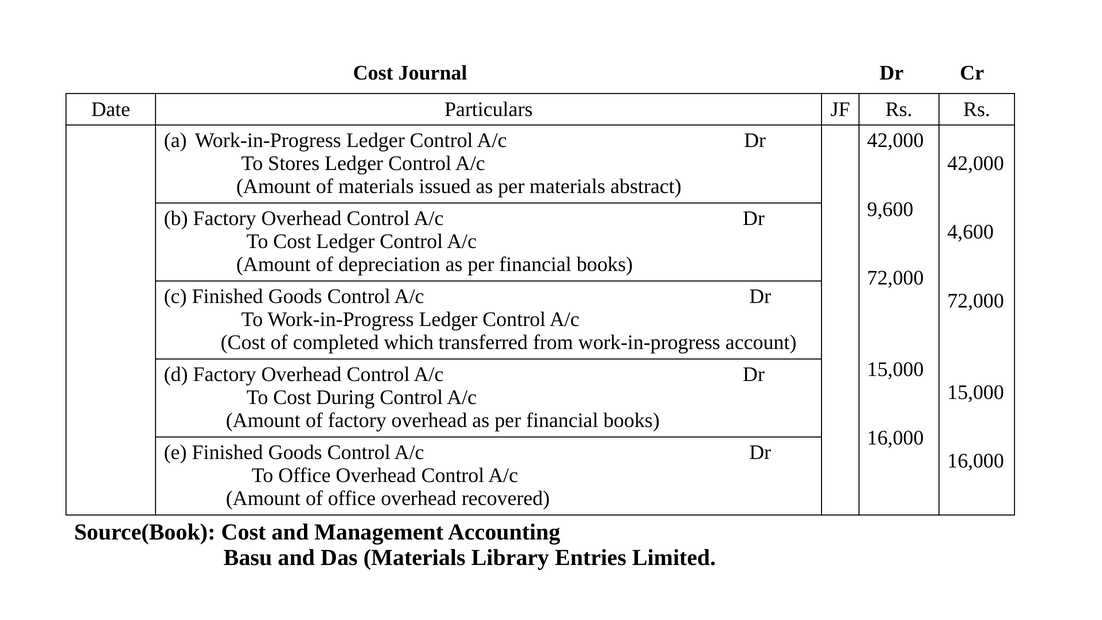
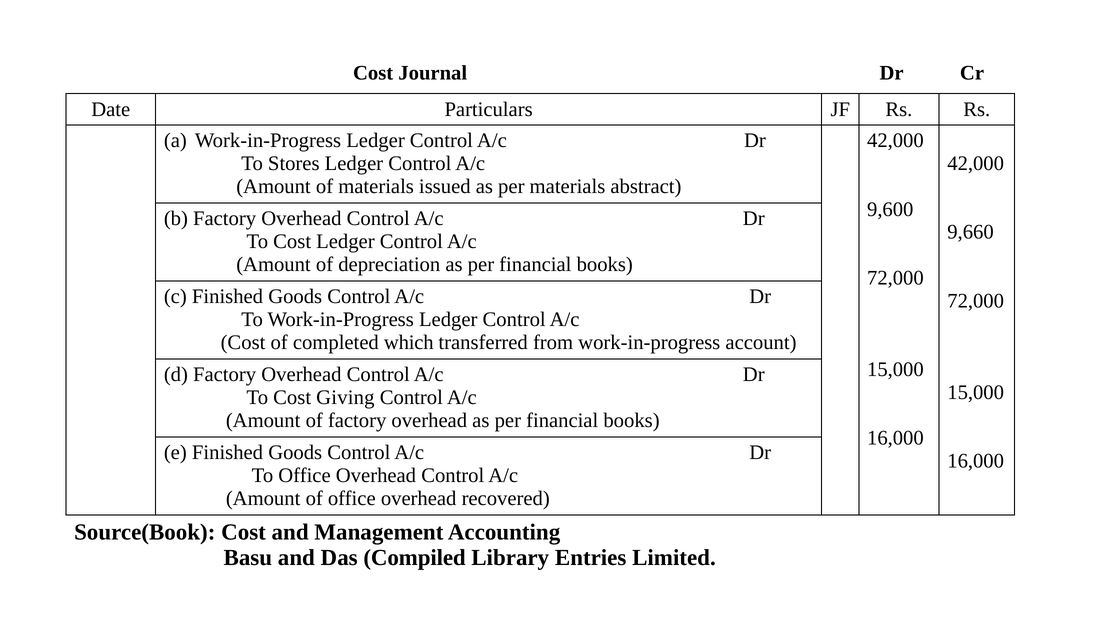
4,600: 4,600 -> 9,660
During: During -> Giving
Das Materials: Materials -> Compiled
